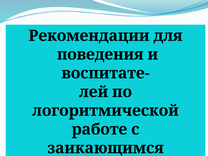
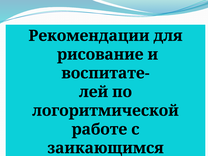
поведения: поведения -> рисование
